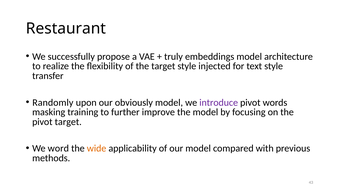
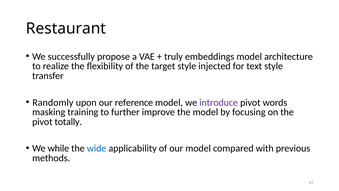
obviously: obviously -> reference
pivot target: target -> totally
word: word -> while
wide colour: orange -> blue
